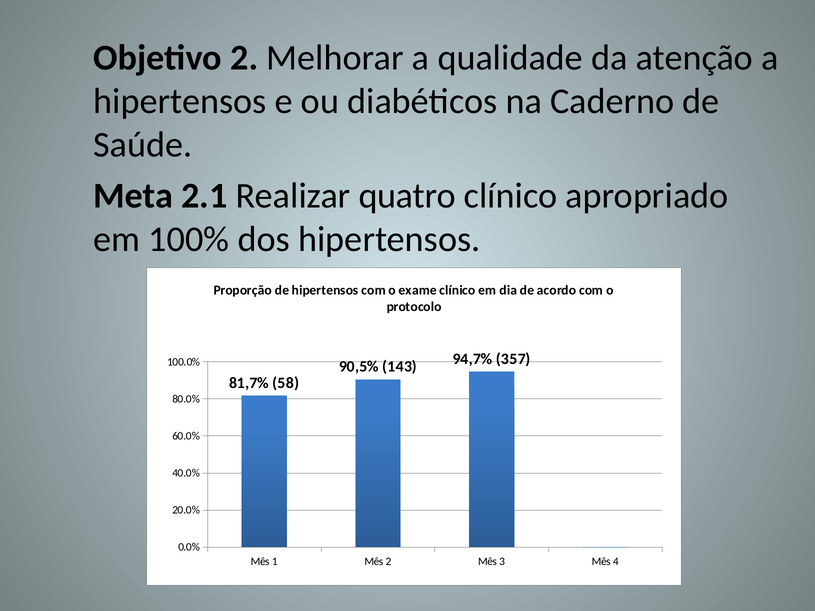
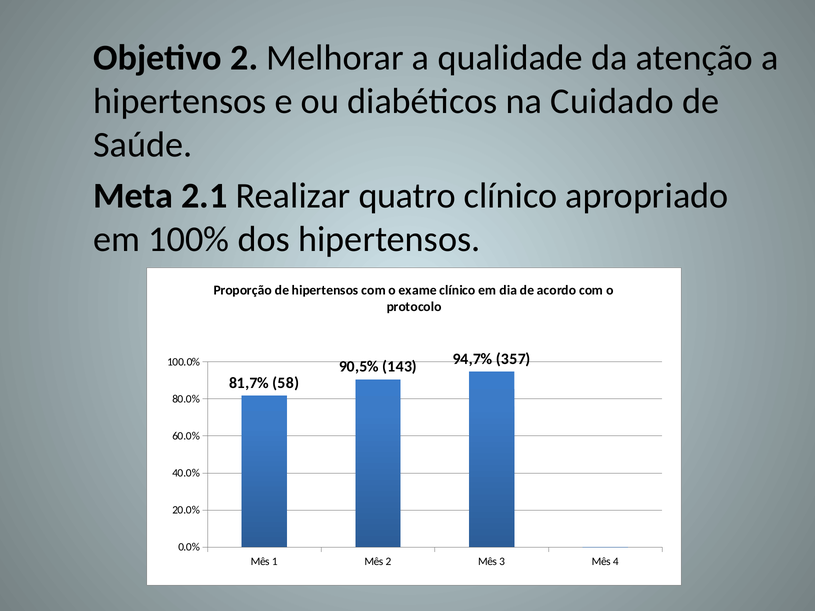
Caderno: Caderno -> Cuidado
